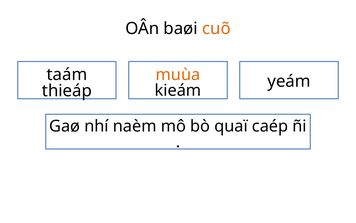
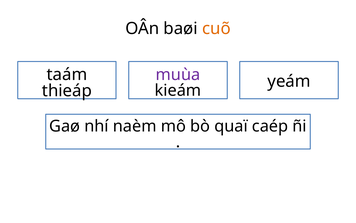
muùa colour: orange -> purple
